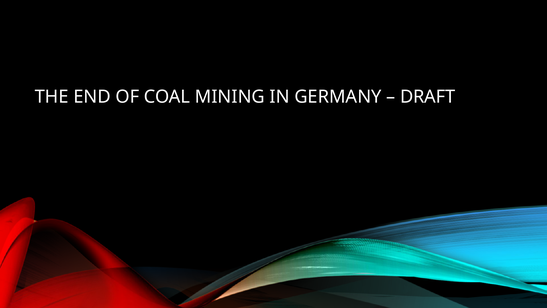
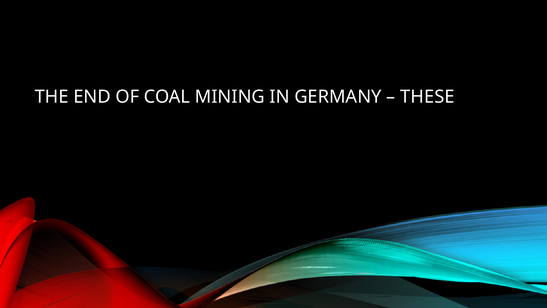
DRAFT: DRAFT -> THESE
